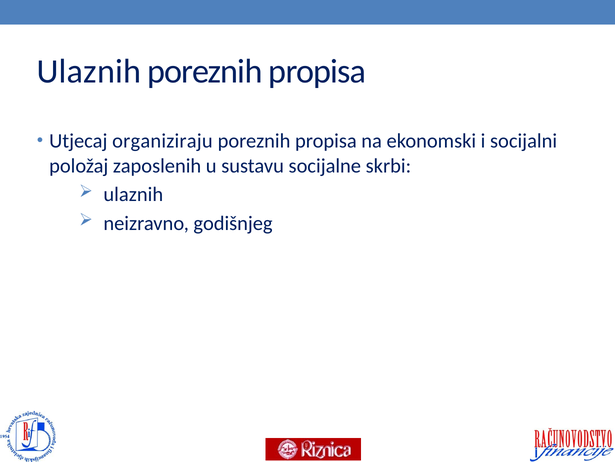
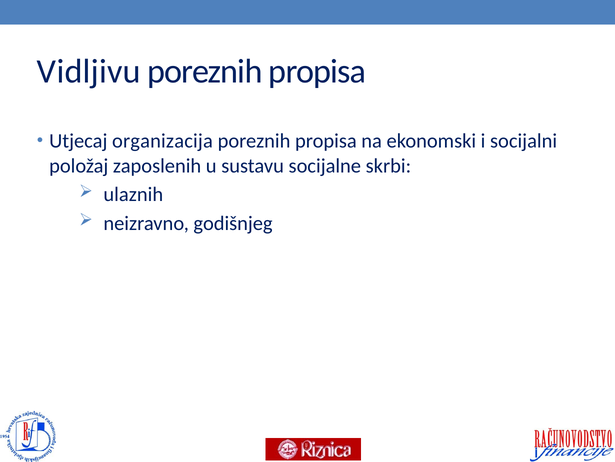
Ulaznih at (89, 72): Ulaznih -> Vidljivu
organiziraju: organiziraju -> organizacija
